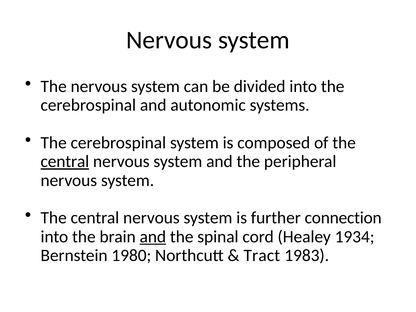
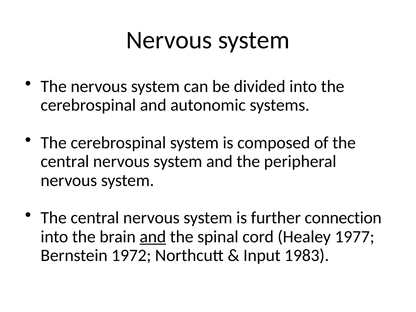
central at (65, 162) underline: present -> none
1934: 1934 -> 1977
1980: 1980 -> 1972
Tract: Tract -> Input
